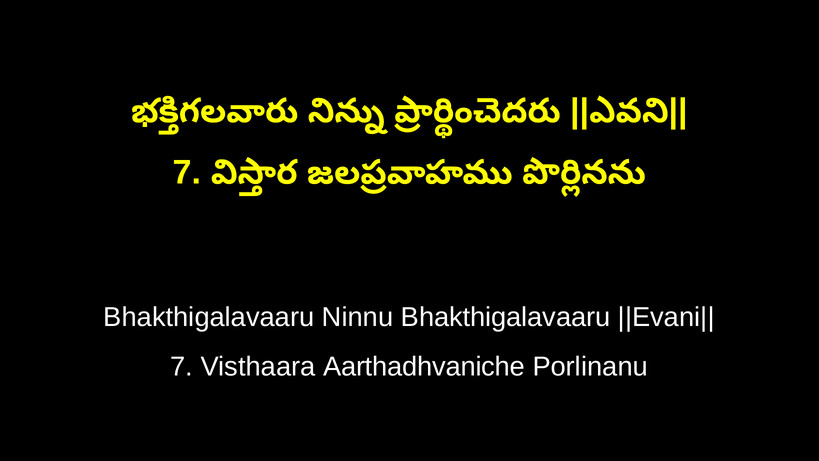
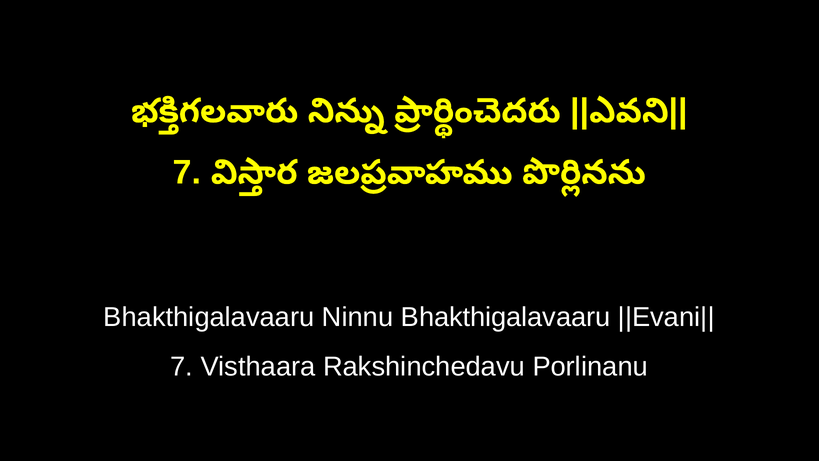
Aarthadhvaniche: Aarthadhvaniche -> Rakshinchedavu
